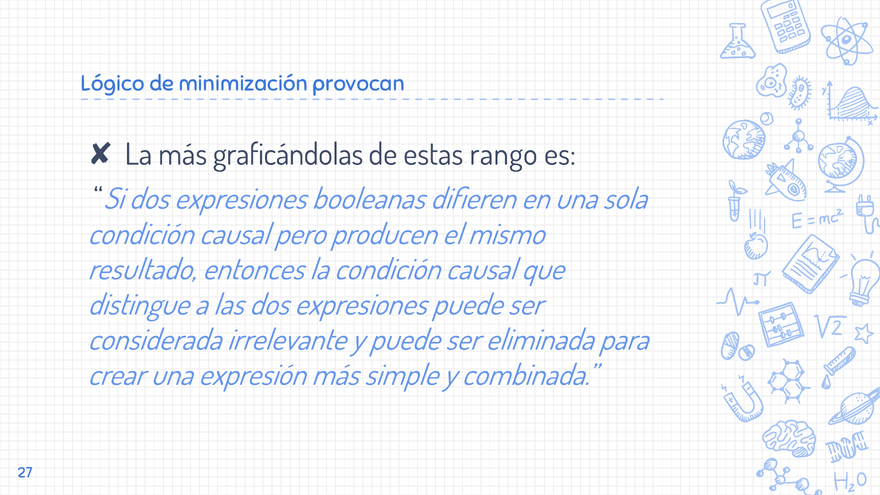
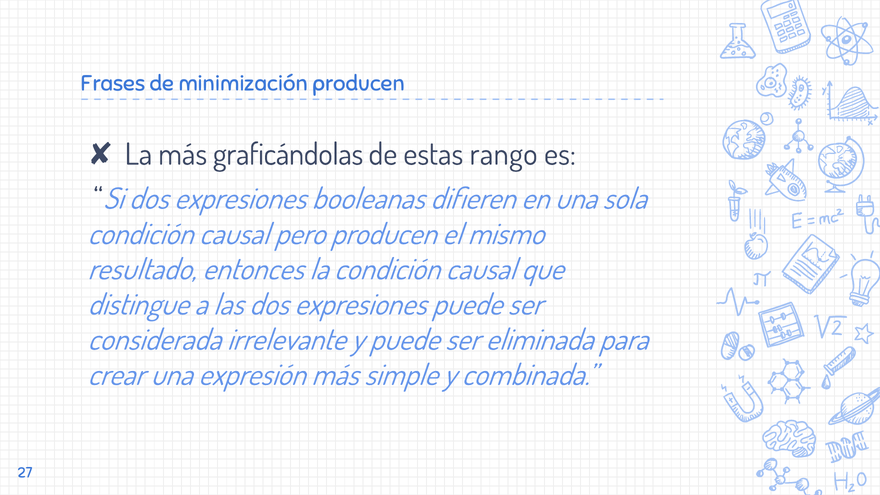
Lógico: Lógico -> Frases
minimización provocan: provocan -> producen
